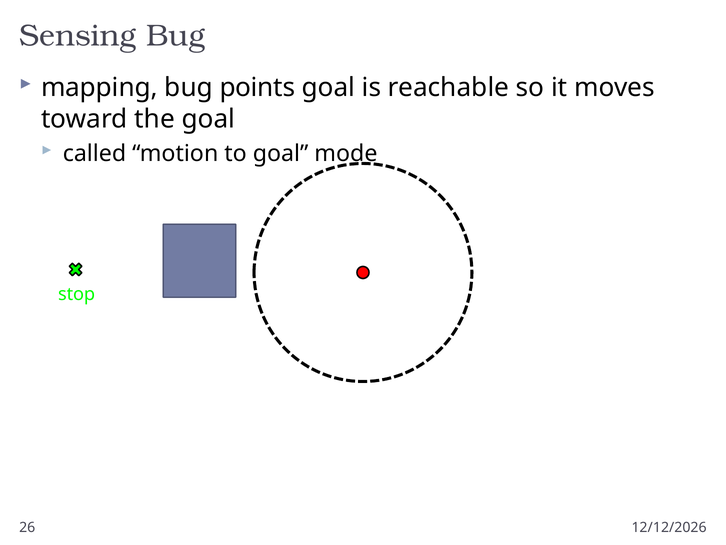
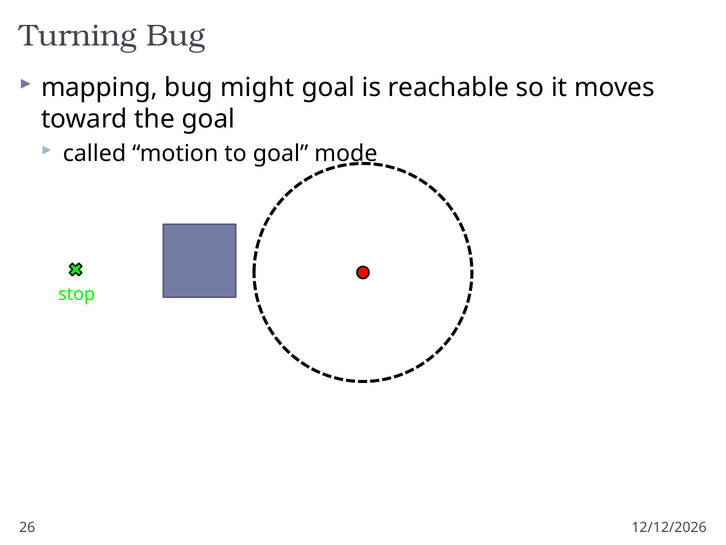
Sensing: Sensing -> Turning
points: points -> might
